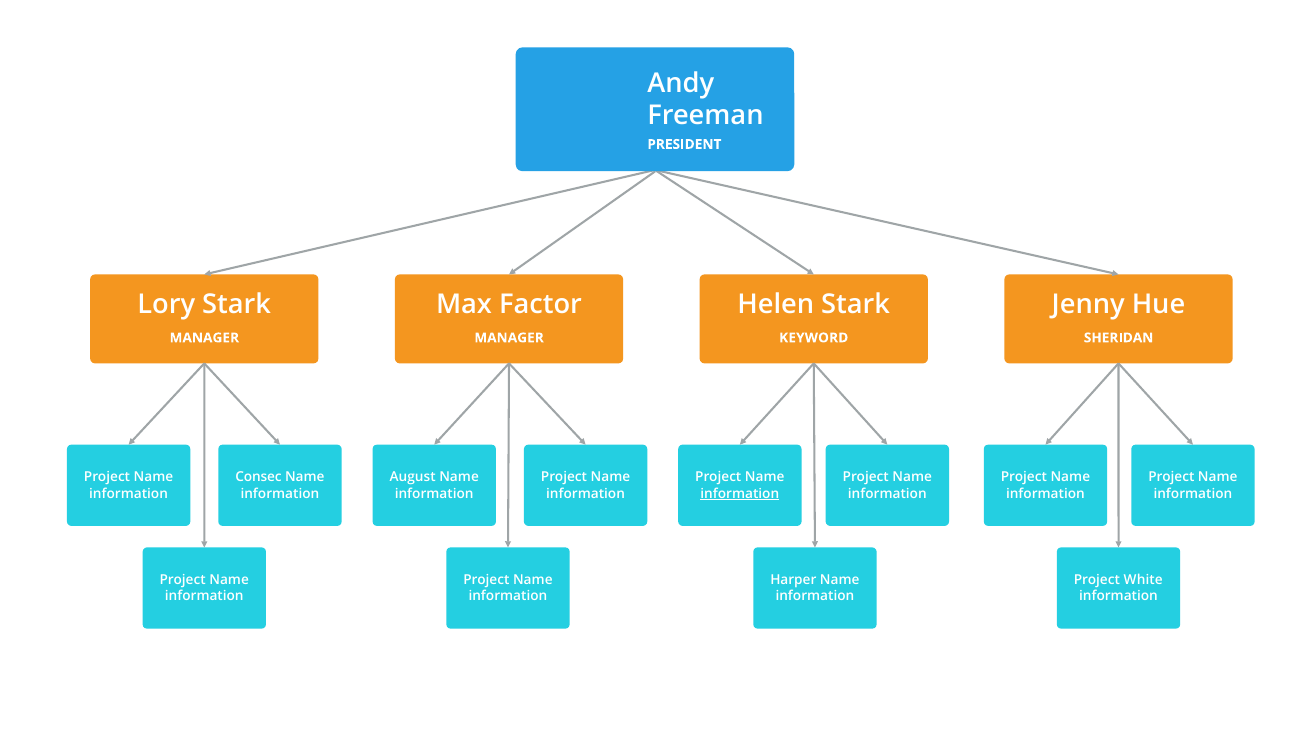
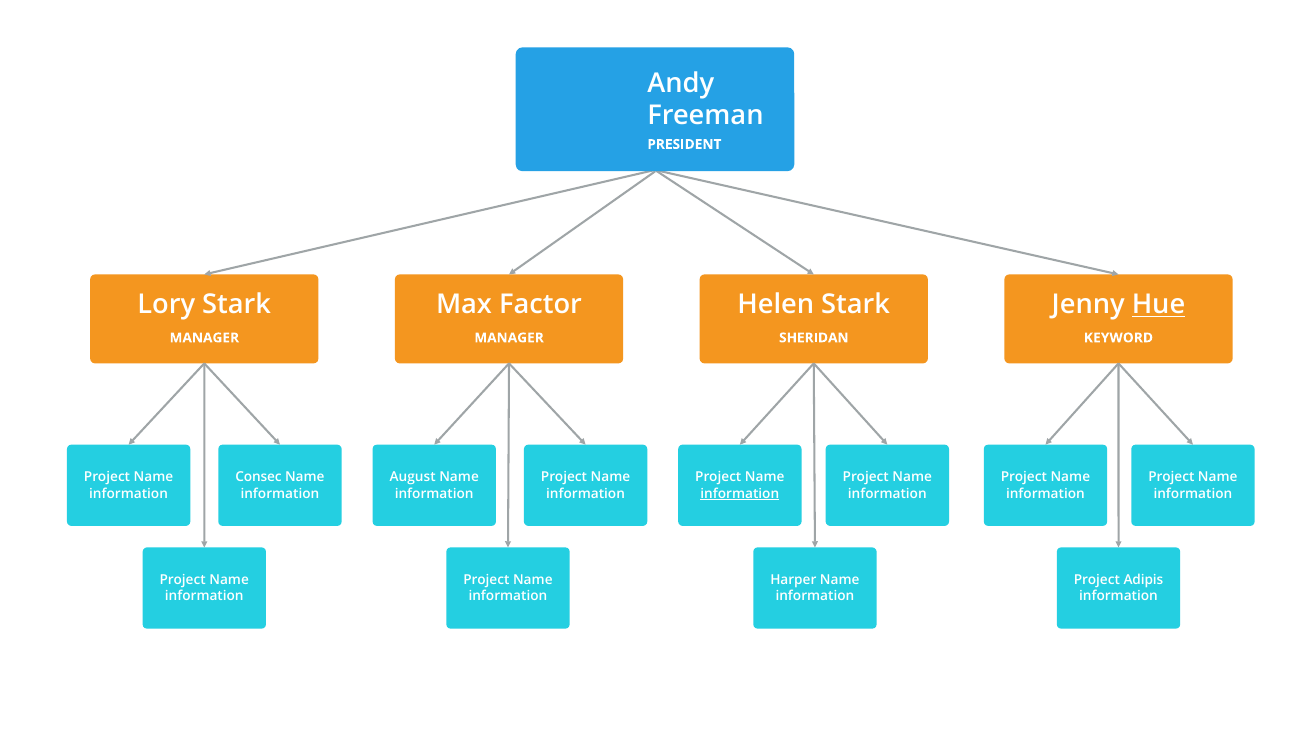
Hue underline: none -> present
KEYWORD: KEYWORD -> SHERIDAN
SHERIDAN: SHERIDAN -> KEYWORD
White: White -> Adipis
